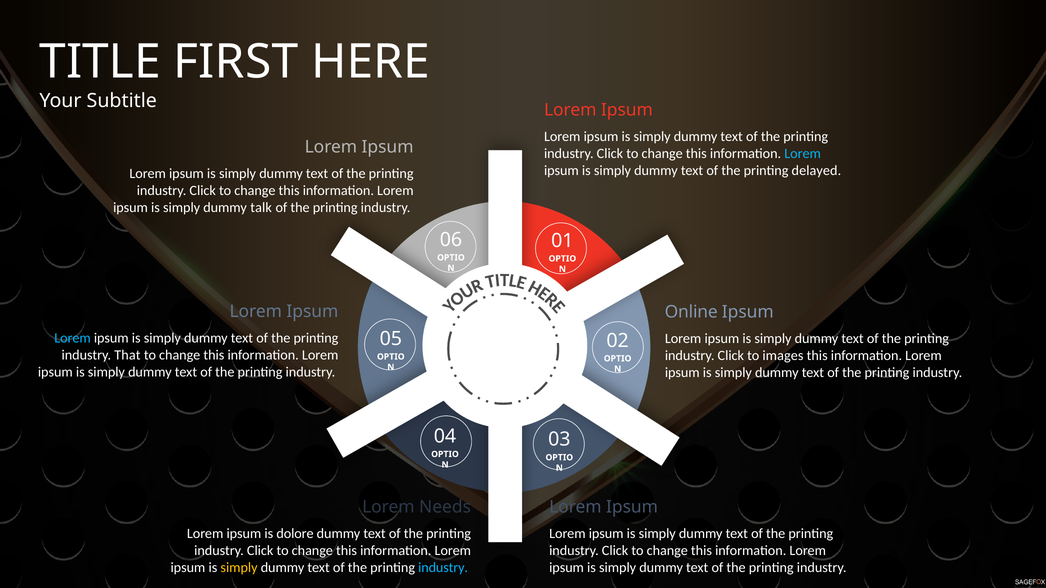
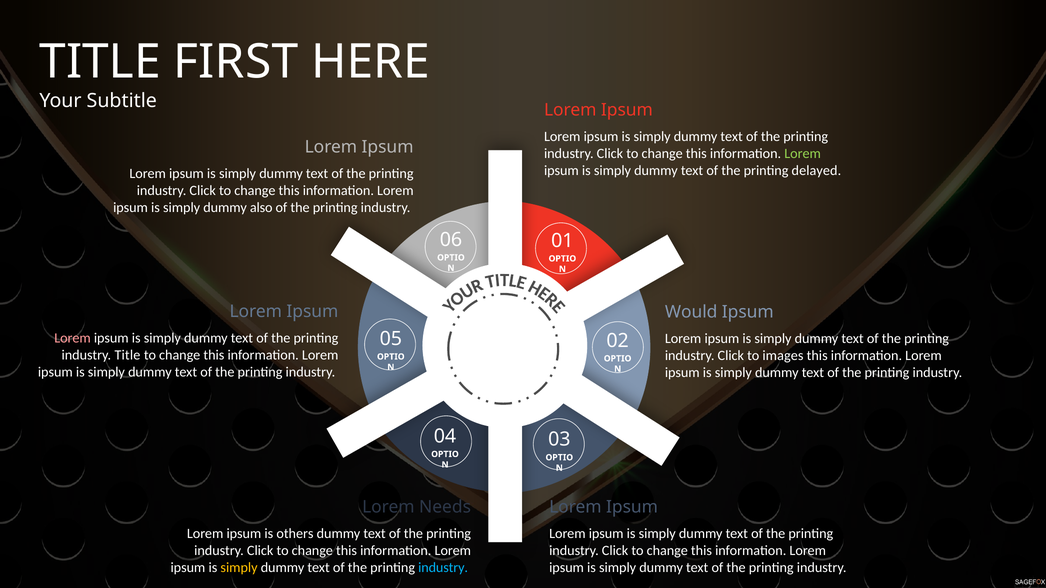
Lorem at (803, 154) colour: light blue -> light green
talk: talk -> also
Online: Online -> Would
Lorem at (73, 338) colour: light blue -> pink
industry That: That -> Title
dolore: dolore -> others
